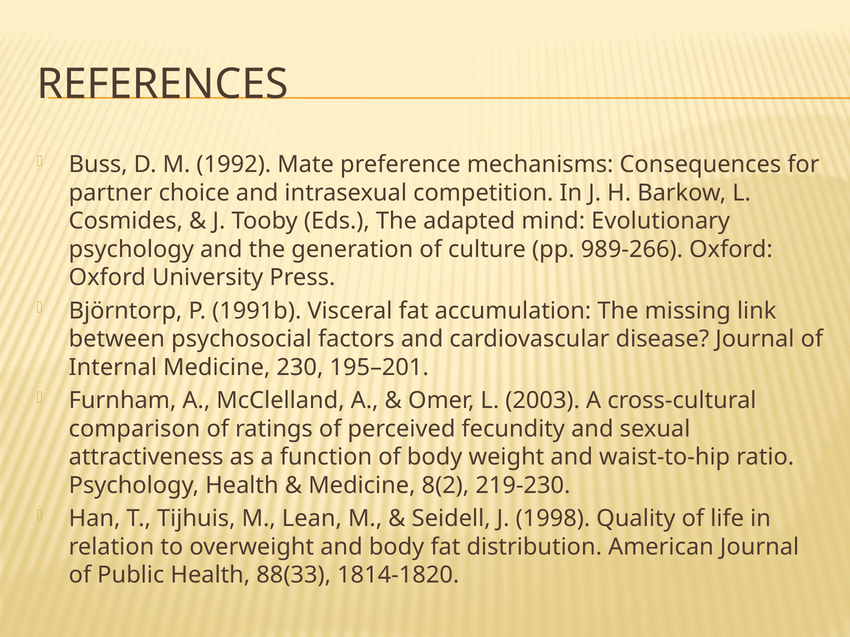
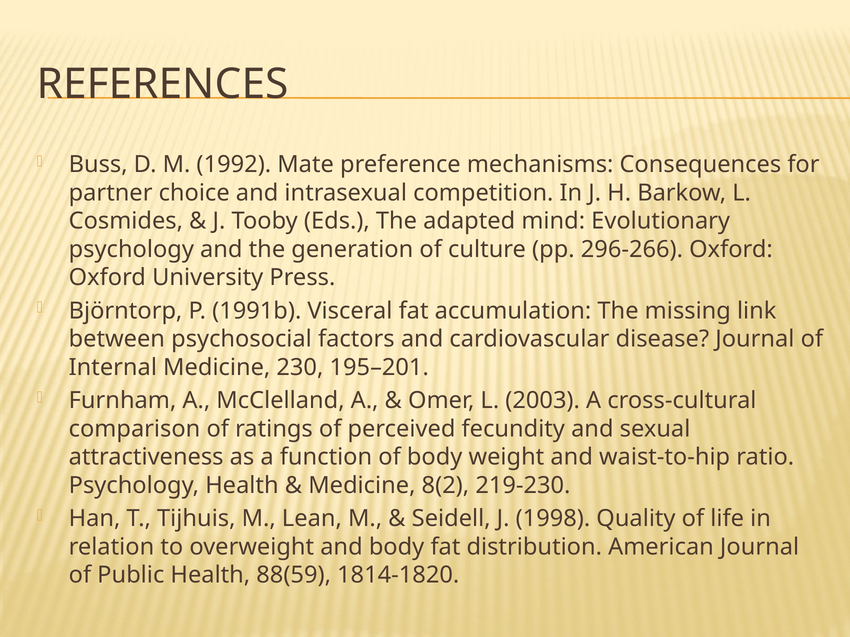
989-266: 989-266 -> 296-266
88(33: 88(33 -> 88(59
